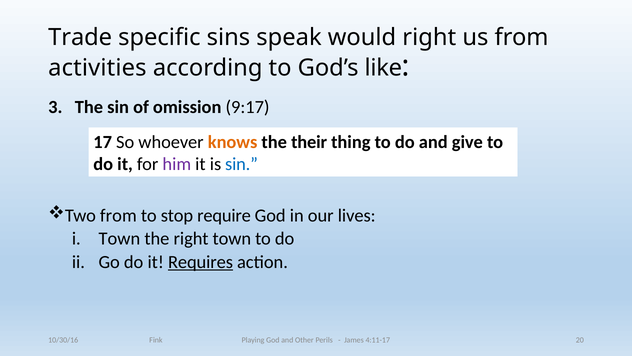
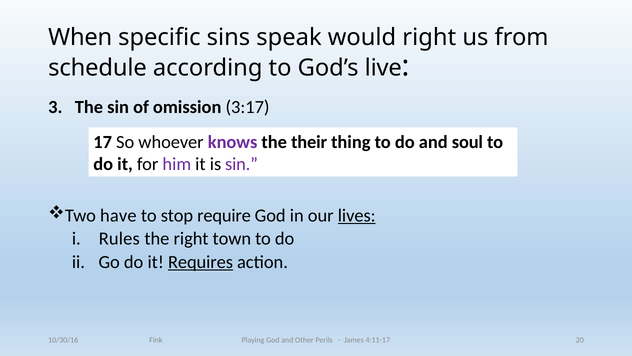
Trade: Trade -> When
activities: activities -> schedule
like: like -> live
9:17: 9:17 -> 3:17
knows colour: orange -> purple
give: give -> soul
sin at (241, 164) colour: blue -> purple
Two from: from -> have
lives underline: none -> present
Town at (119, 238): Town -> Rules
